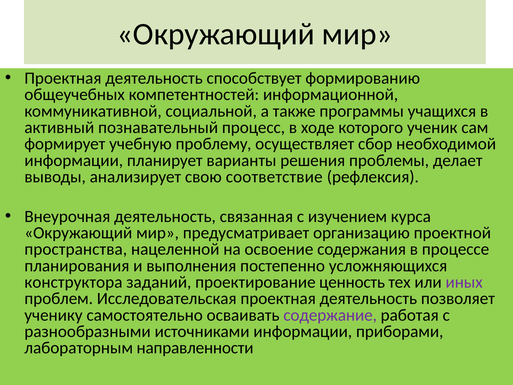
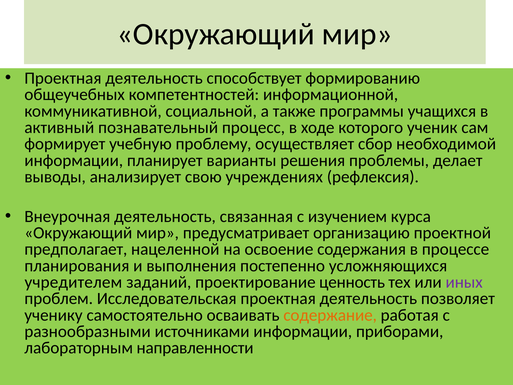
соответствие: соответствие -> учреждениях
пространства: пространства -> предполагает
конструктора: конструктора -> учредителем
содержание colour: purple -> orange
